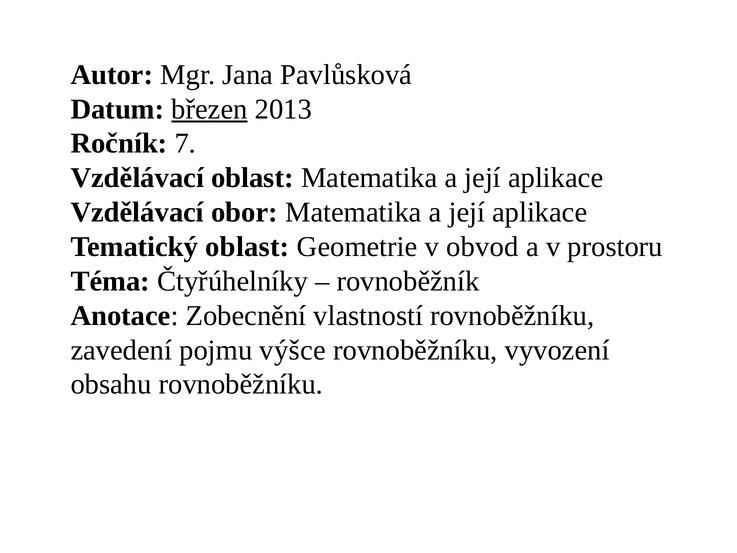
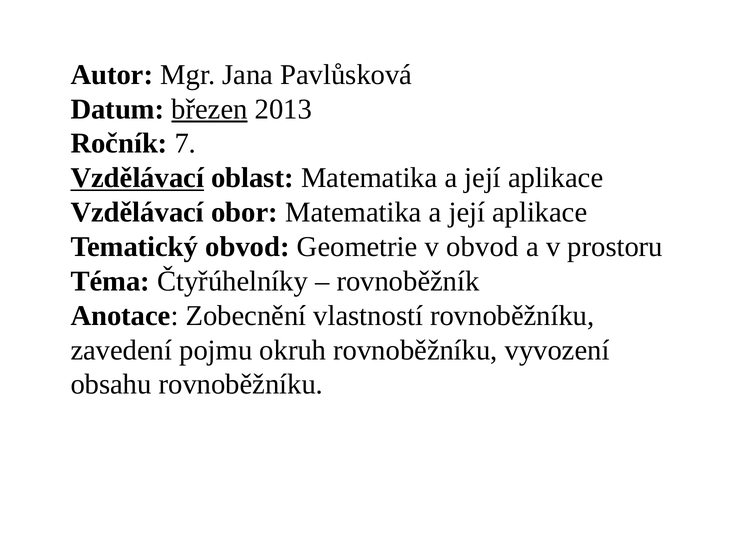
Vzdělávací at (137, 178) underline: none -> present
Tematický oblast: oblast -> obvod
výšce: výšce -> okruh
